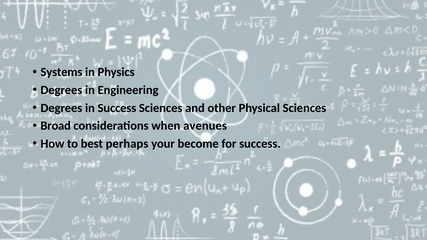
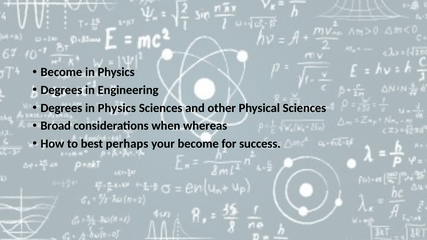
Systems at (61, 72): Systems -> Become
Degrees in Success: Success -> Physics
avenues: avenues -> whereas
